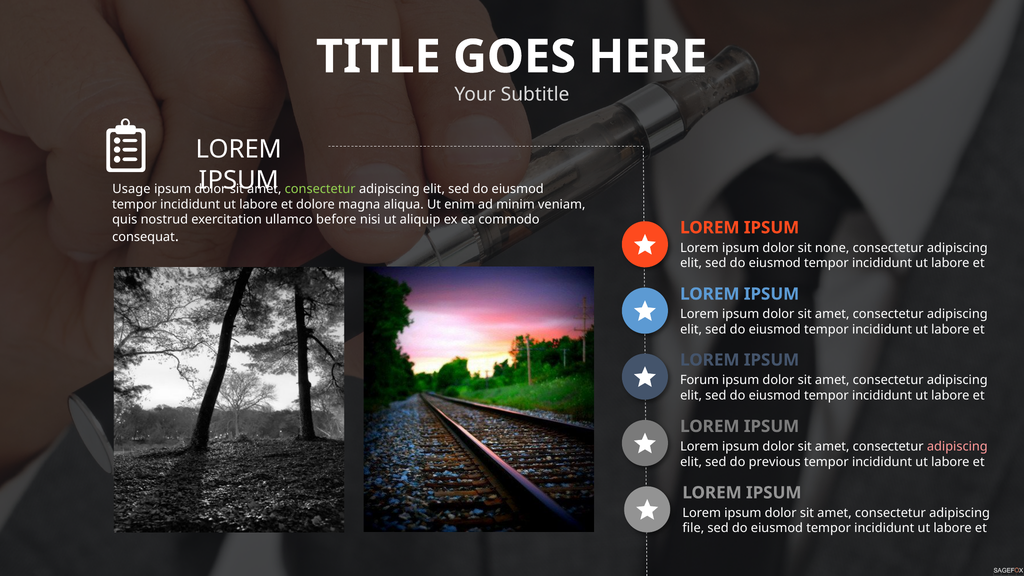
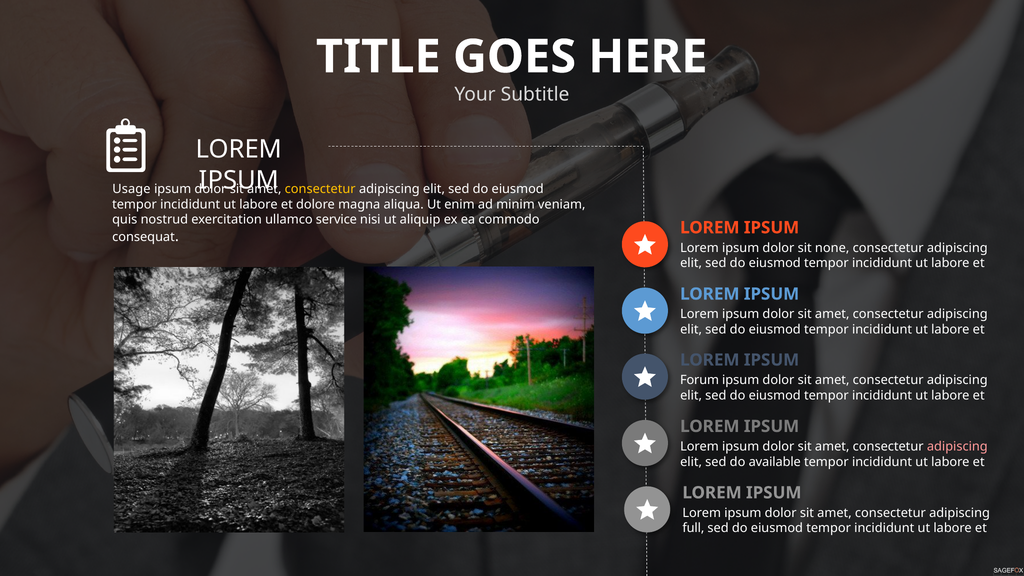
consectetur at (320, 189) colour: light green -> yellow
before: before -> service
previous: previous -> available
file: file -> full
